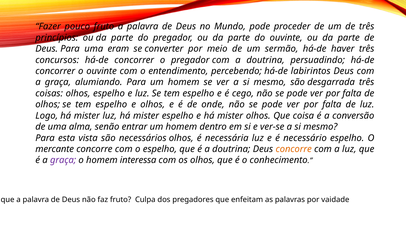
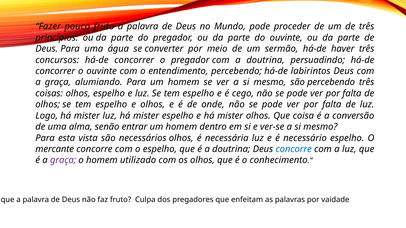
eram: eram -> água
são desgarrada: desgarrada -> percebendo
concorre at (294, 149) colour: orange -> blue
interessa: interessa -> utilizado
